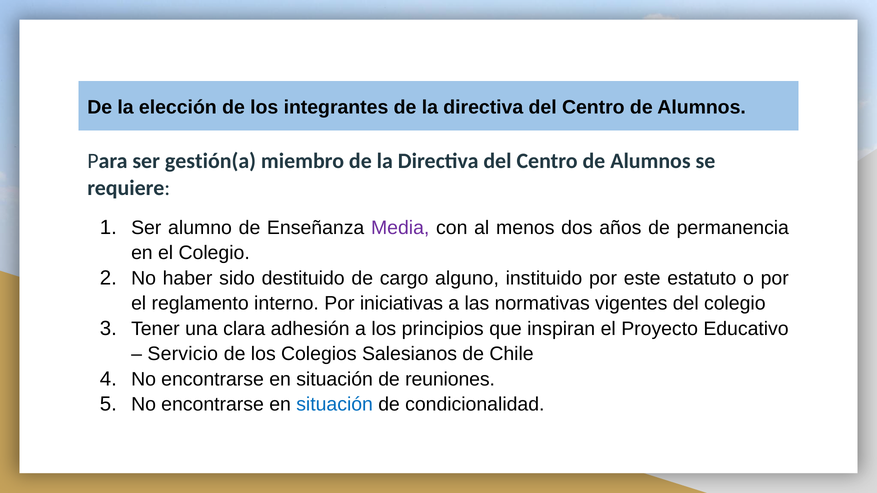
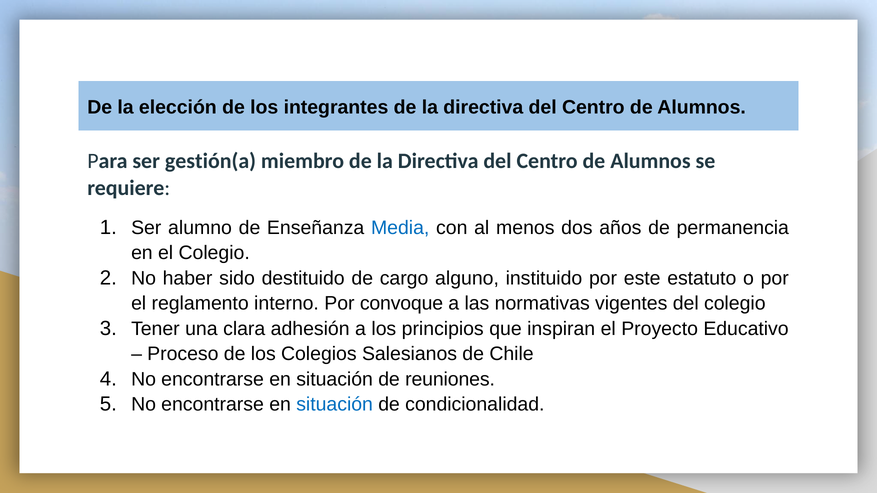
Media colour: purple -> blue
iniciativas: iniciativas -> convoque
Servicio: Servicio -> Proceso
